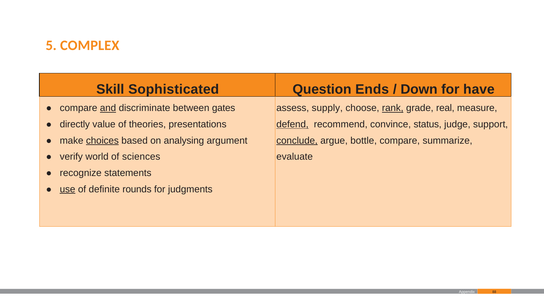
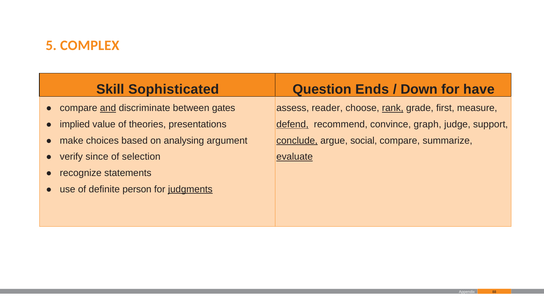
supply: supply -> reader
real: real -> first
directly: directly -> implied
status: status -> graph
choices underline: present -> none
bottle: bottle -> social
world: world -> since
sciences: sciences -> selection
evaluate underline: none -> present
use underline: present -> none
rounds: rounds -> person
judgments underline: none -> present
